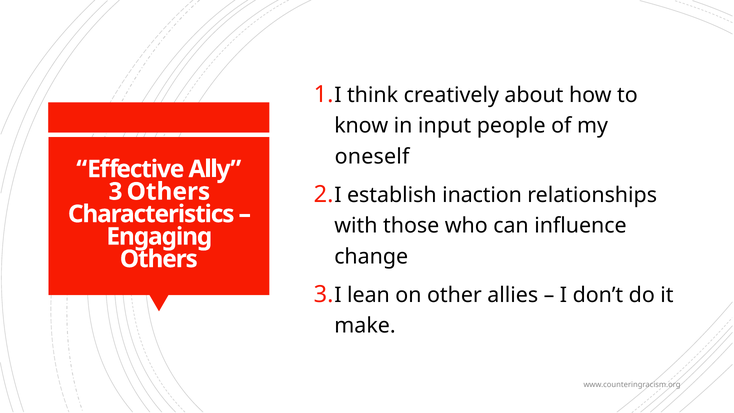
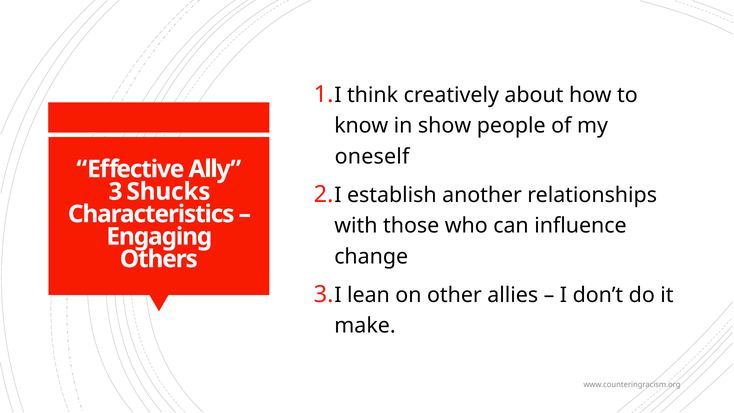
input: input -> show
3 Others: Others -> Shucks
inaction: inaction -> another
